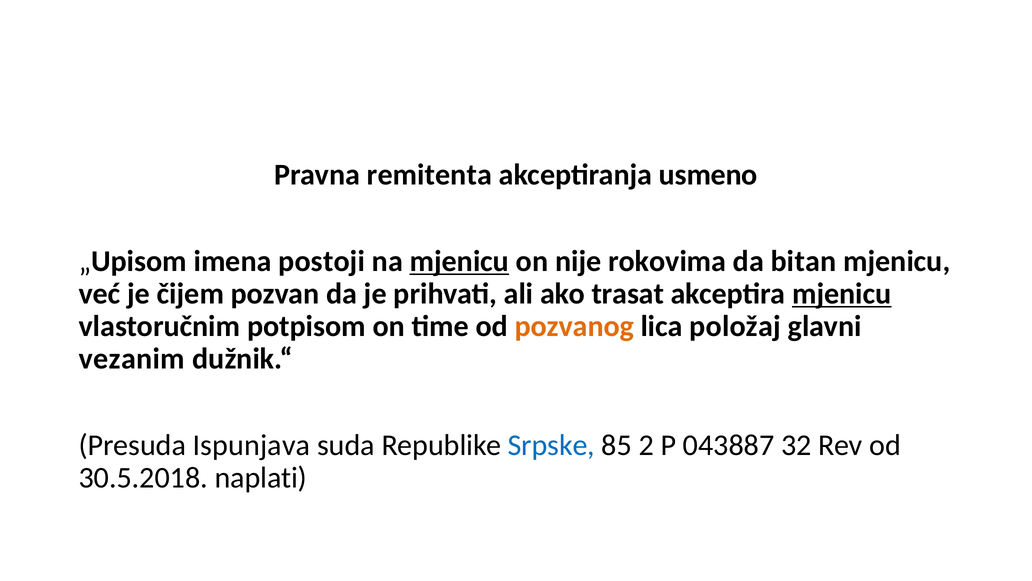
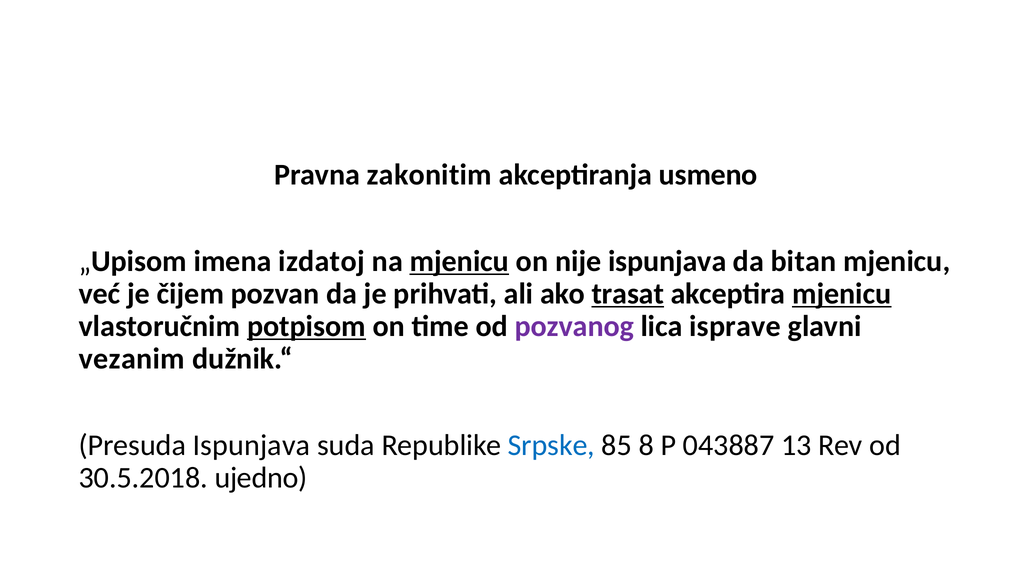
remitenta: remitenta -> zakonitim
postoji: postoji -> izdatoj
nije rokovima: rokovima -> ispunjava
trasat underline: none -> present
potpisom underline: none -> present
pozvanog colour: orange -> purple
položaj: položaj -> isprave
2: 2 -> 8
32: 32 -> 13
naplati: naplati -> ujedno
